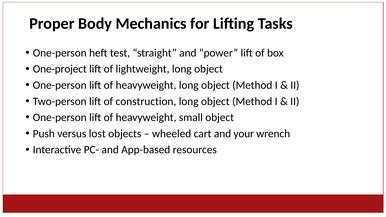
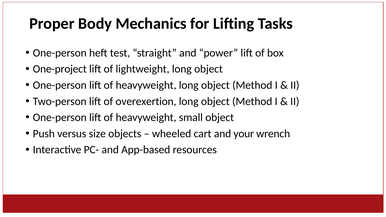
construction: construction -> overexertion
lost: lost -> size
